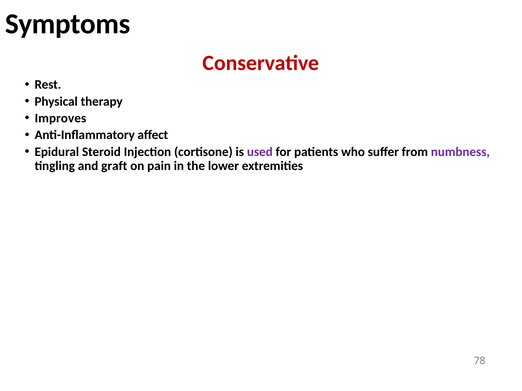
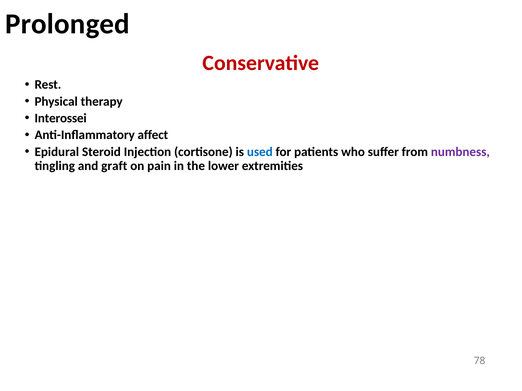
Symptoms: Symptoms -> Prolonged
Improves: Improves -> Interossei
used colour: purple -> blue
